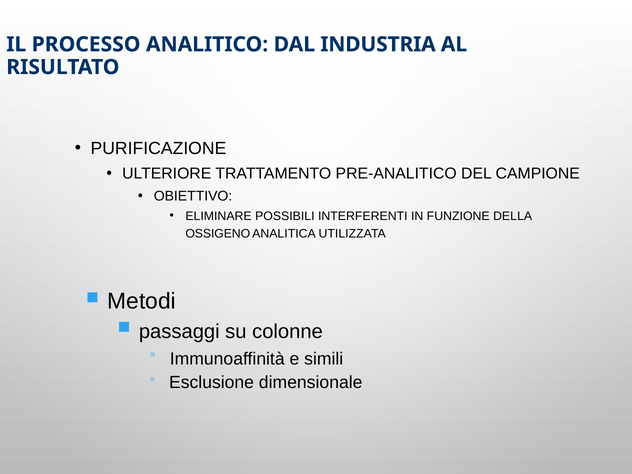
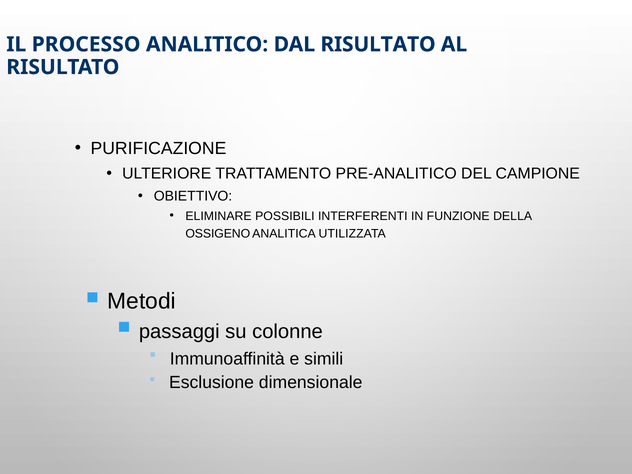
DAL INDUSTRIA: INDUSTRIA -> RISULTATO
